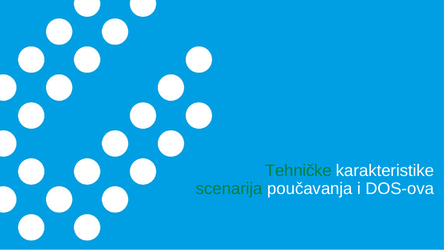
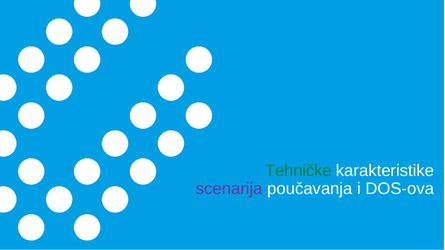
scenarija colour: green -> purple
